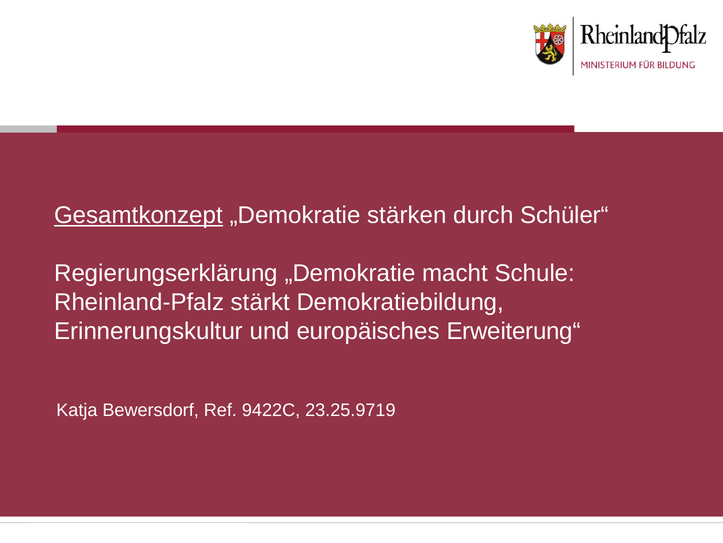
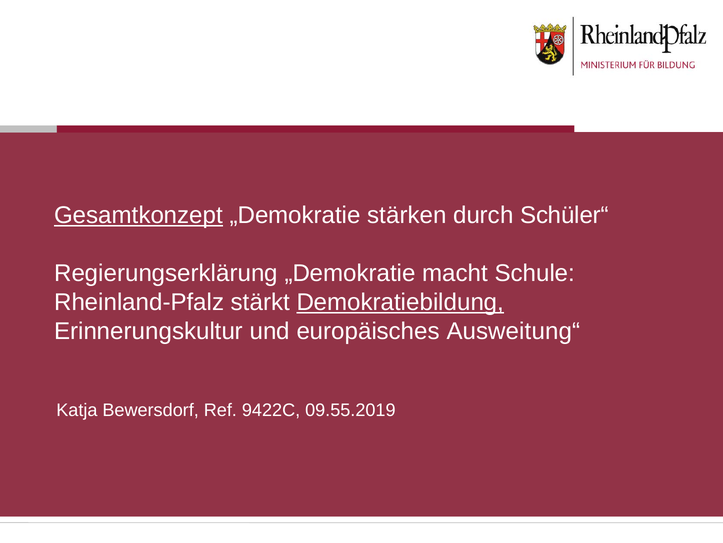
Demokratiebildung underline: none -> present
Erweiterung“: Erweiterung“ -> Ausweitung“
23.25.9719: 23.25.9719 -> 09.55.2019
